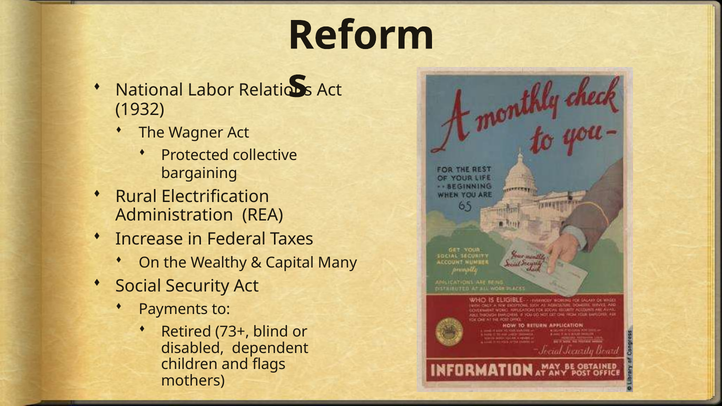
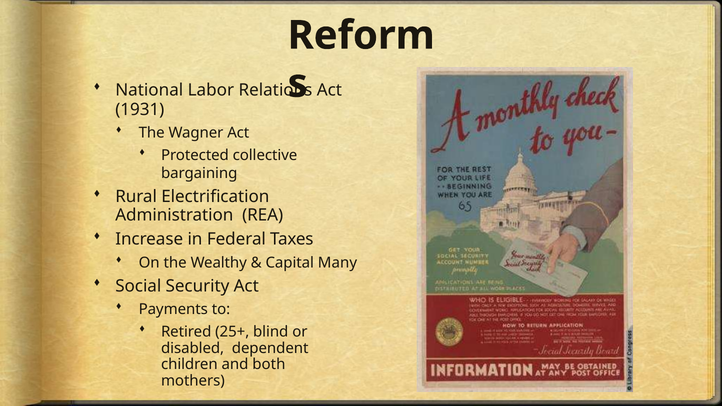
1932: 1932 -> 1931
73+: 73+ -> 25+
flags: flags -> both
